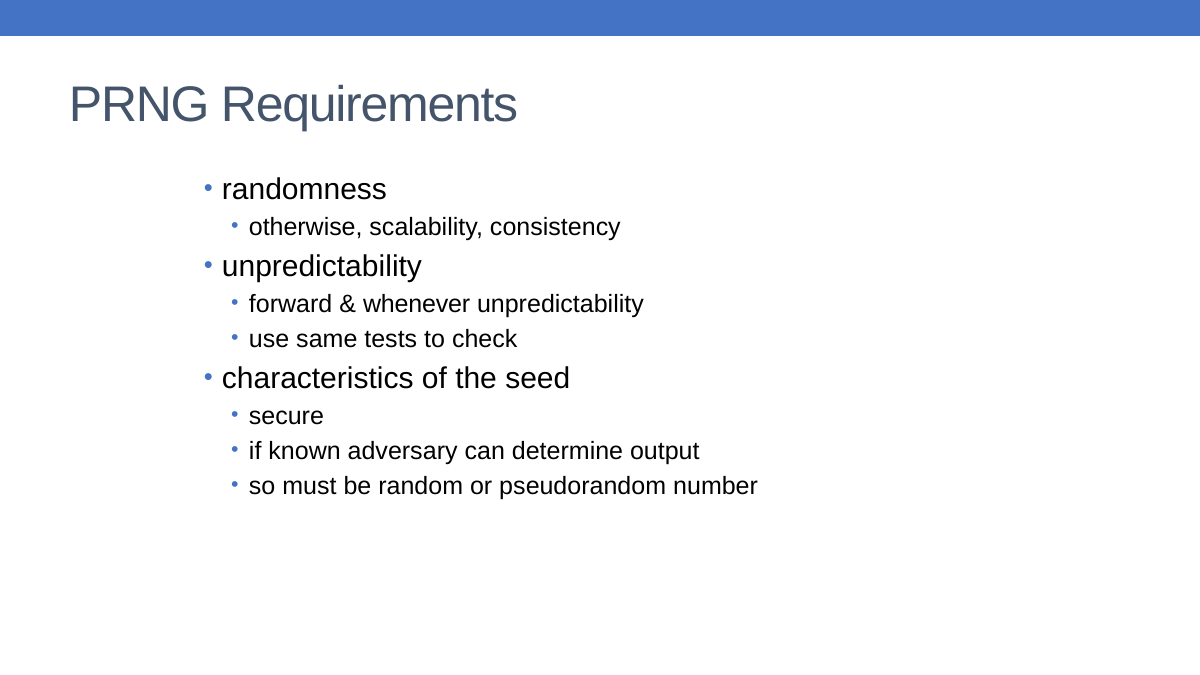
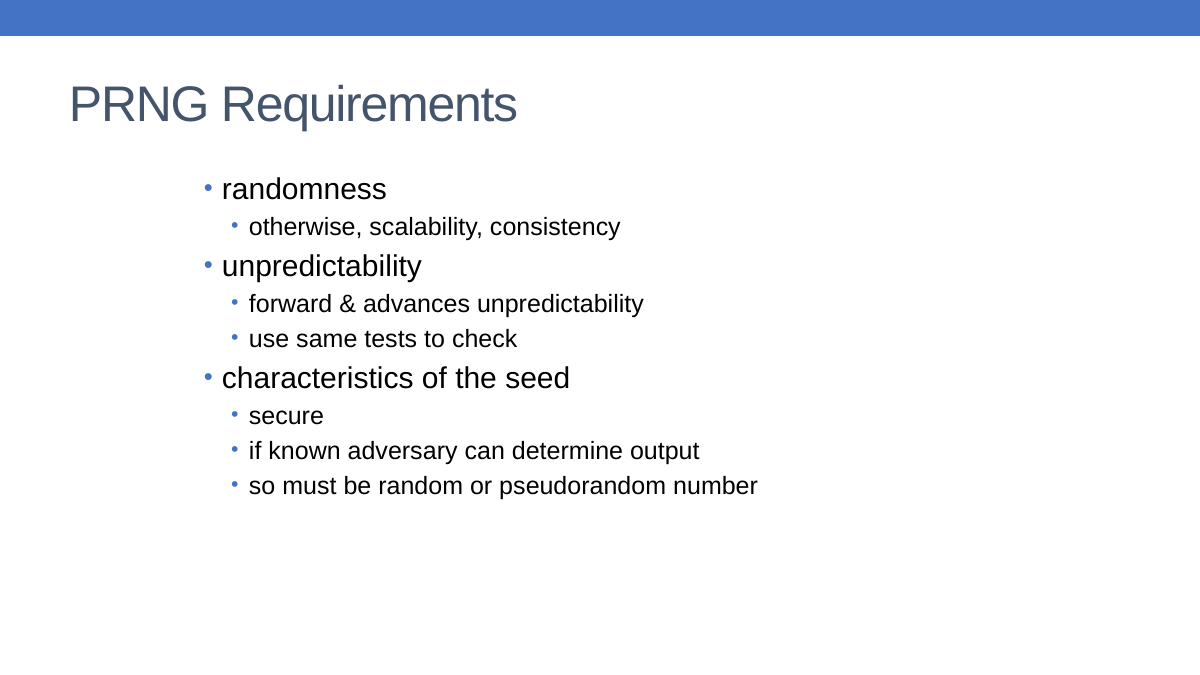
whenever: whenever -> advances
